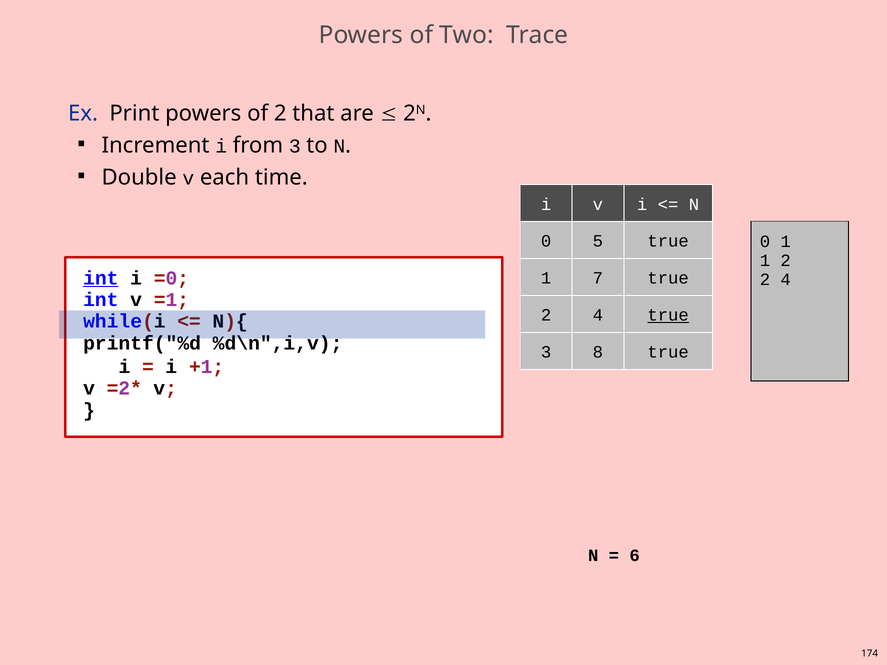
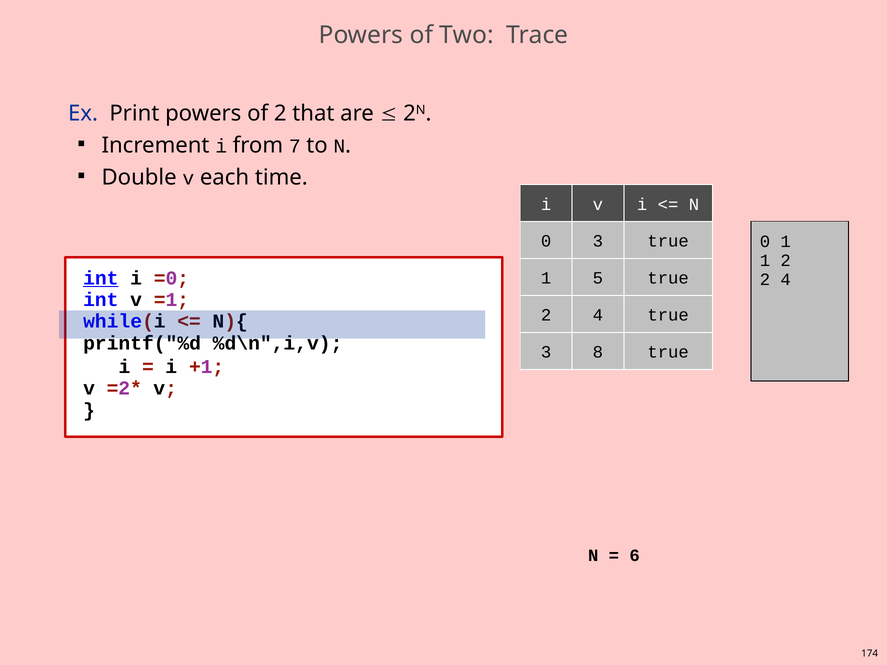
from 3: 3 -> 7
0 5: 5 -> 3
7: 7 -> 5
true at (668, 315) underline: present -> none
